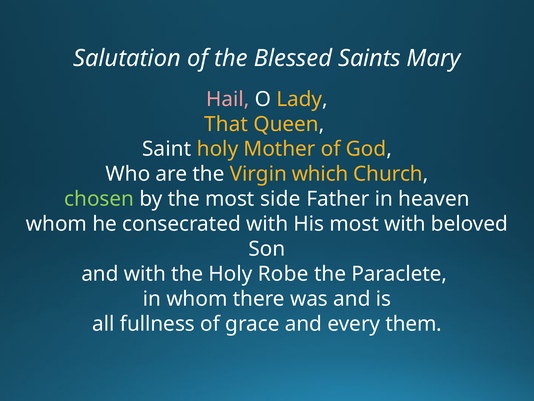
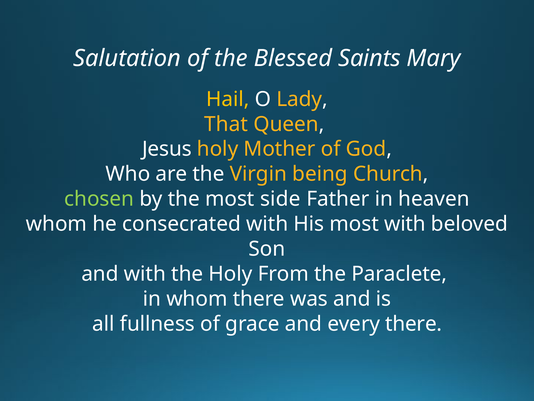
Hail colour: pink -> yellow
Saint: Saint -> Jesus
which: which -> being
Robe: Robe -> From
every them: them -> there
